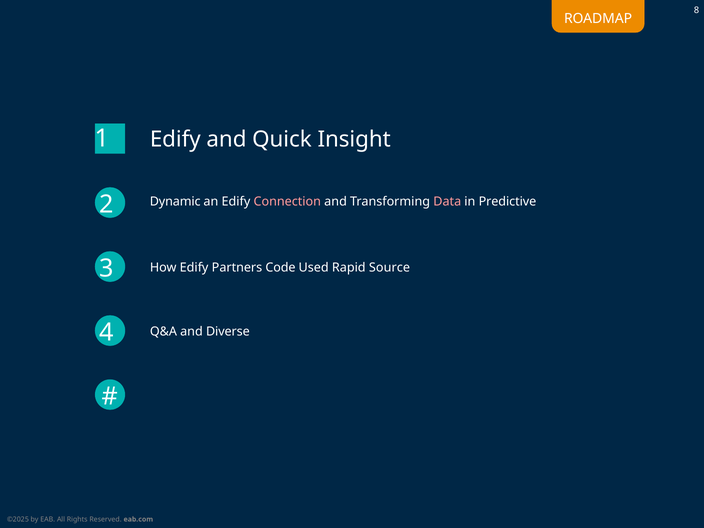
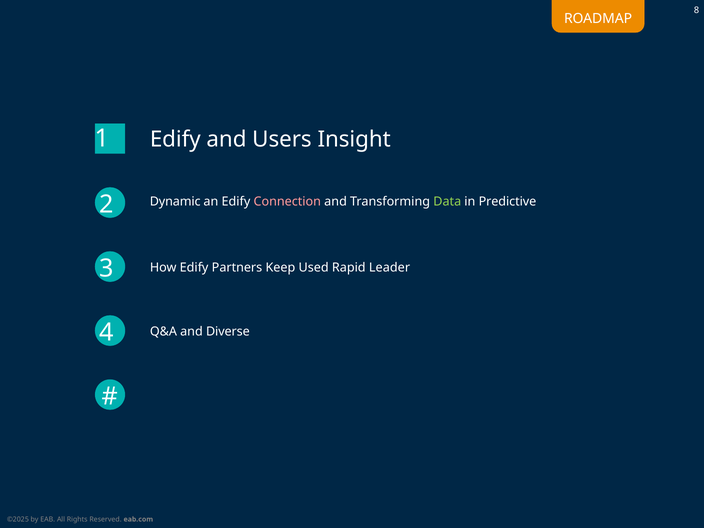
Quick: Quick -> Users
Data colour: pink -> light green
Code: Code -> Keep
Source: Source -> Leader
